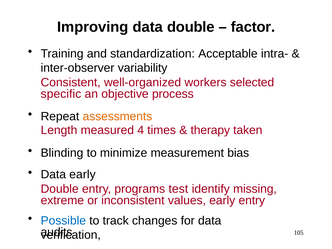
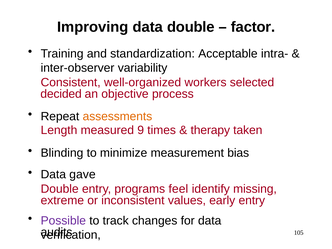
specific: specific -> decided
4: 4 -> 9
Data early: early -> gave
test: test -> feel
Possible colour: blue -> purple
